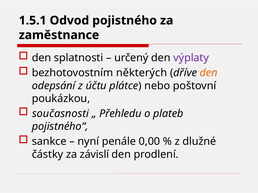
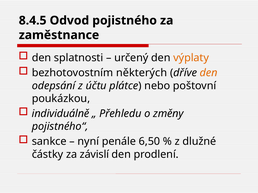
1.5.1: 1.5.1 -> 8.4.5
výplaty colour: purple -> orange
současnosti: současnosti -> individuálně
plateb: plateb -> změny
0,00: 0,00 -> 6,50
